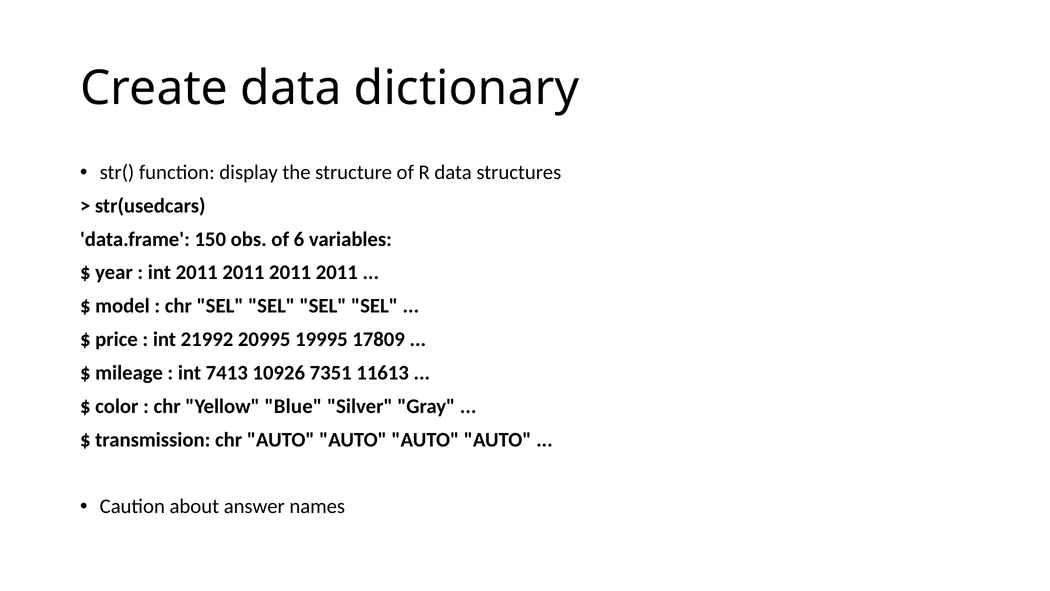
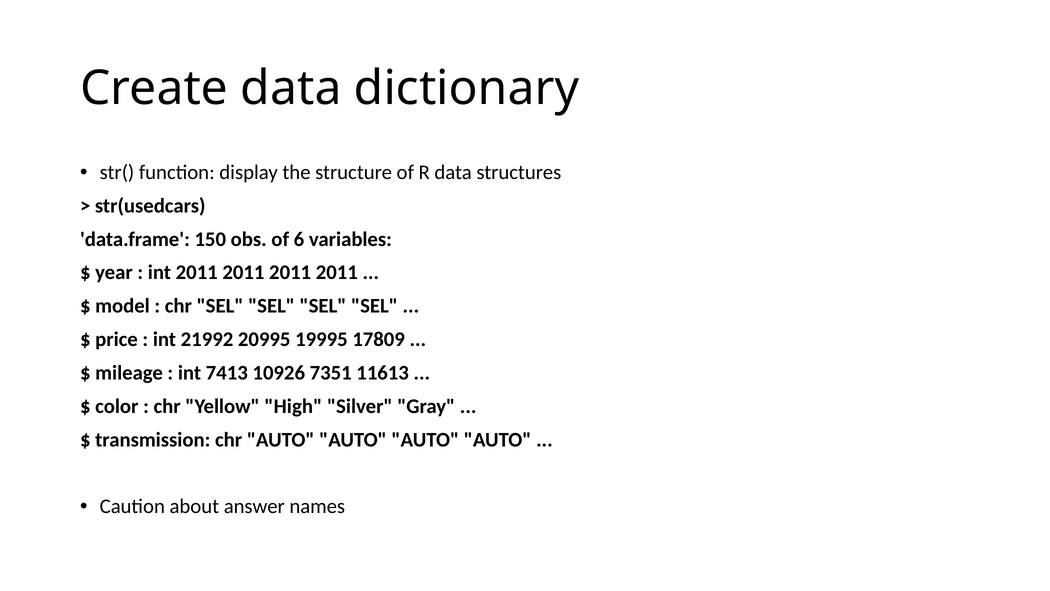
Blue: Blue -> High
